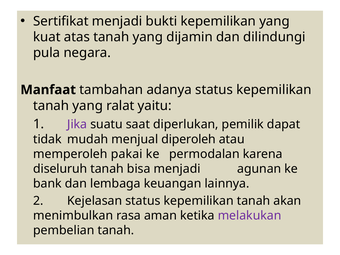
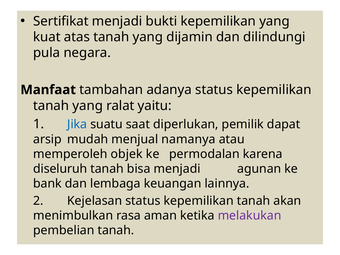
Jika colour: purple -> blue
tidak: tidak -> arsip
diperoleh: diperoleh -> namanya
pakai: pakai -> objek
